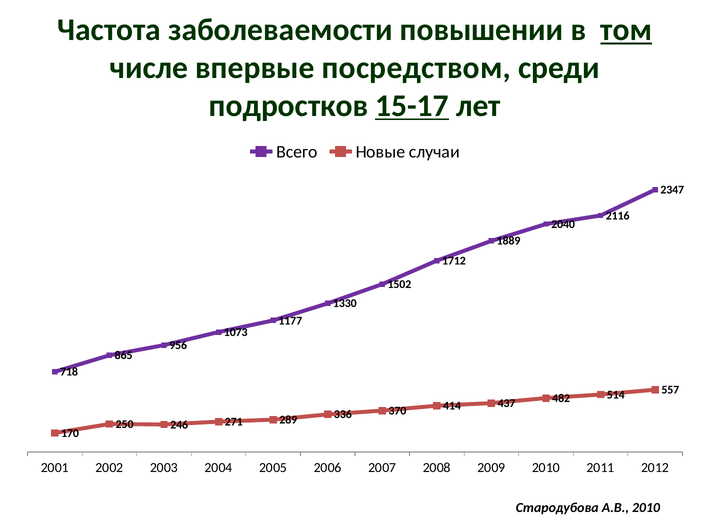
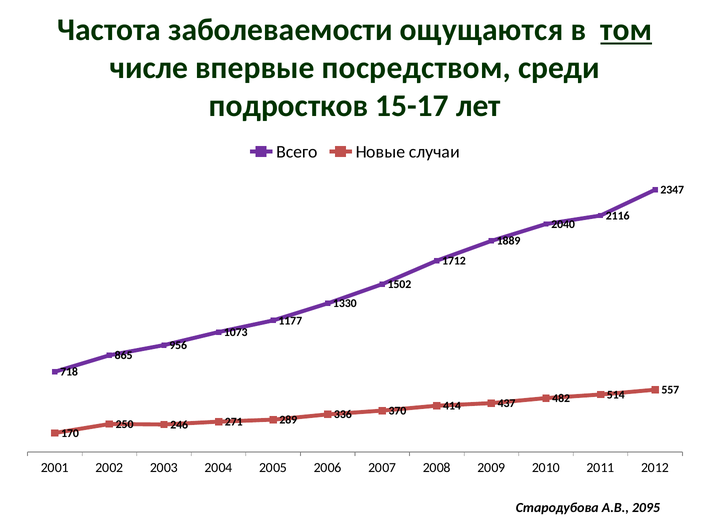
повышении: повышении -> ощущаются
15-17 underline: present -> none
А.В 2010: 2010 -> 2095
